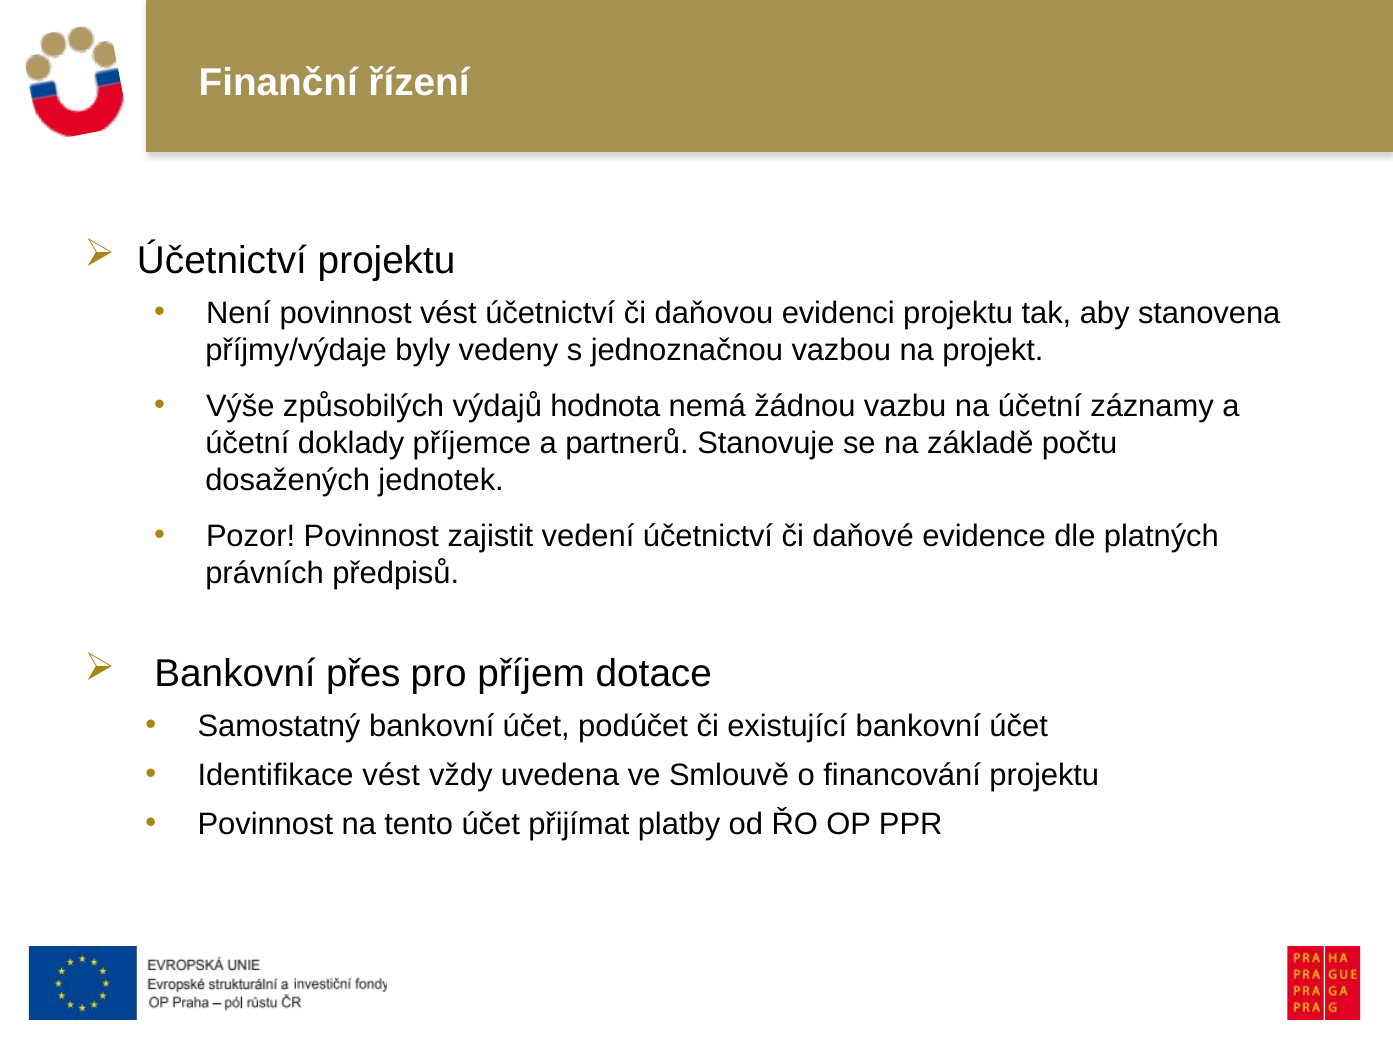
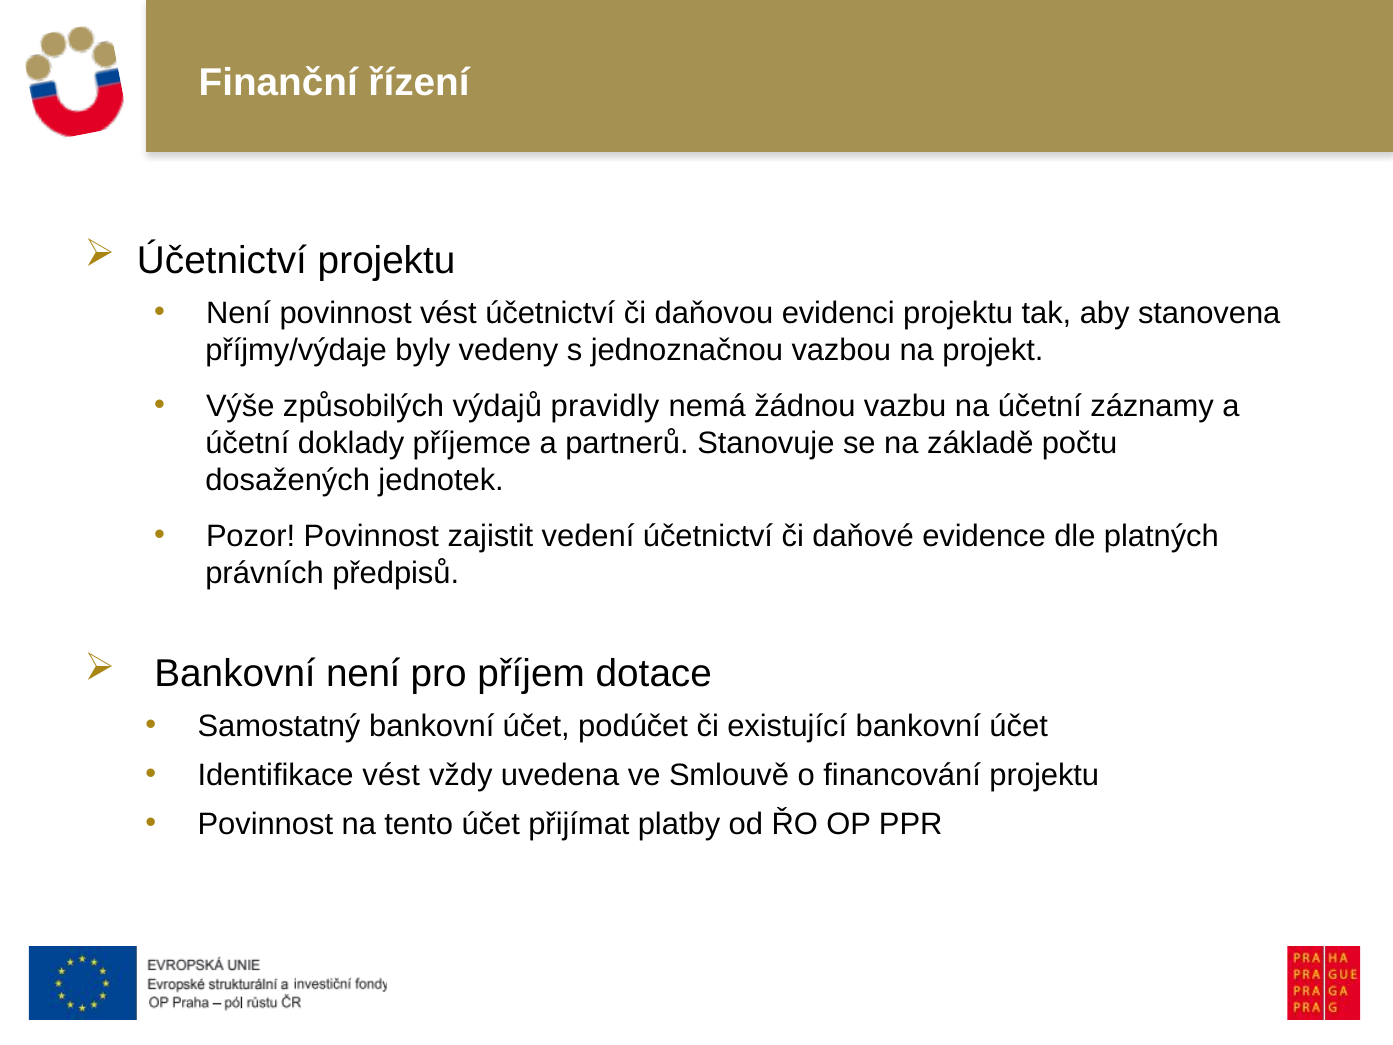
hodnota: hodnota -> pravidly
Bankovní přes: přes -> není
